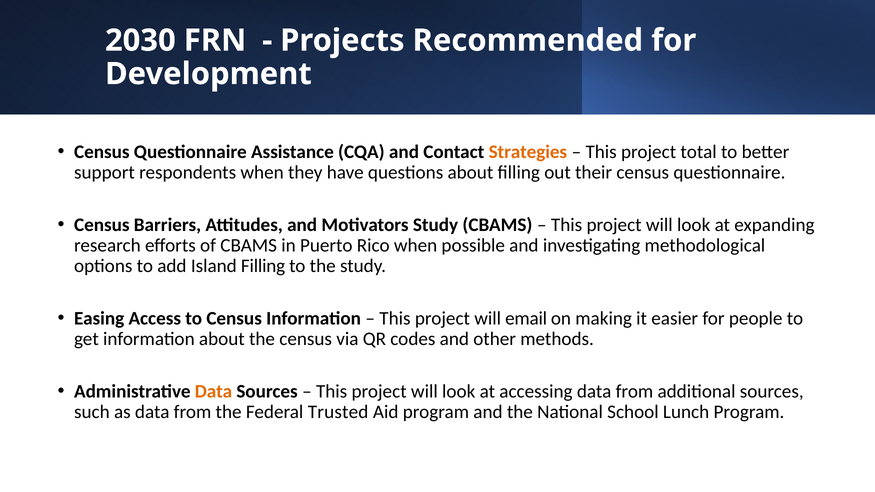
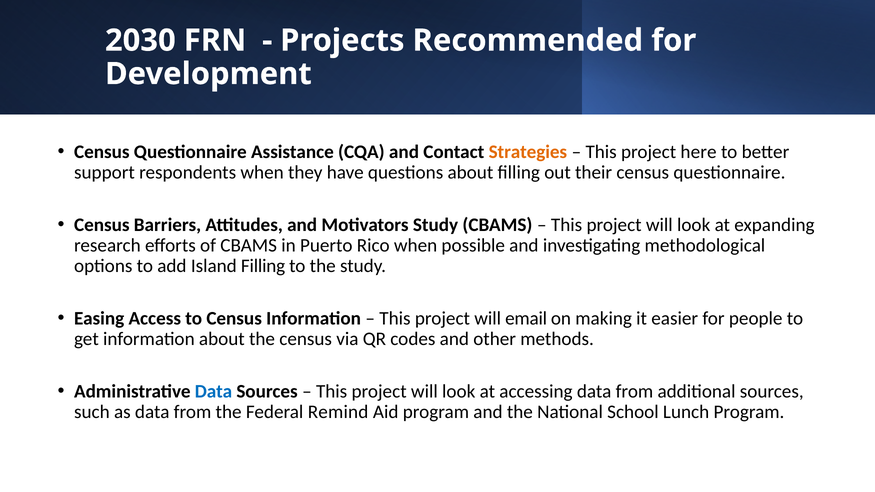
total: total -> here
Data at (214, 392) colour: orange -> blue
Trusted: Trusted -> Remind
